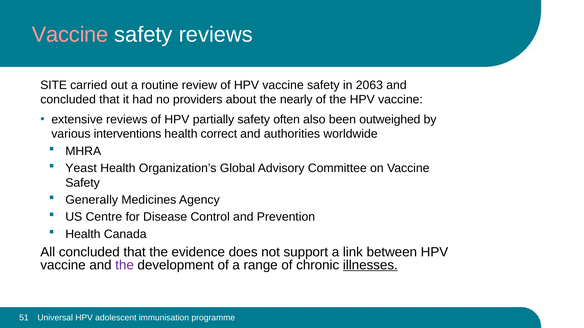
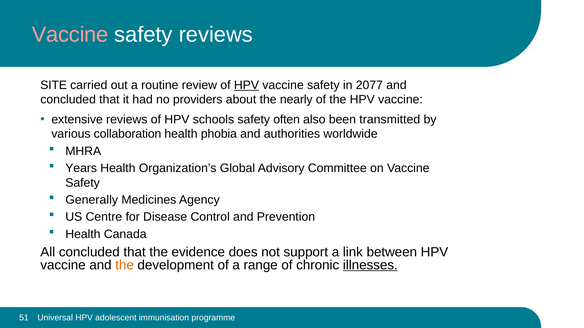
HPV at (246, 85) underline: none -> present
2063: 2063 -> 2077
partially: partially -> schools
outweighed: outweighed -> transmitted
interventions: interventions -> collaboration
correct: correct -> phobia
Yeast: Yeast -> Years
the at (125, 265) colour: purple -> orange
